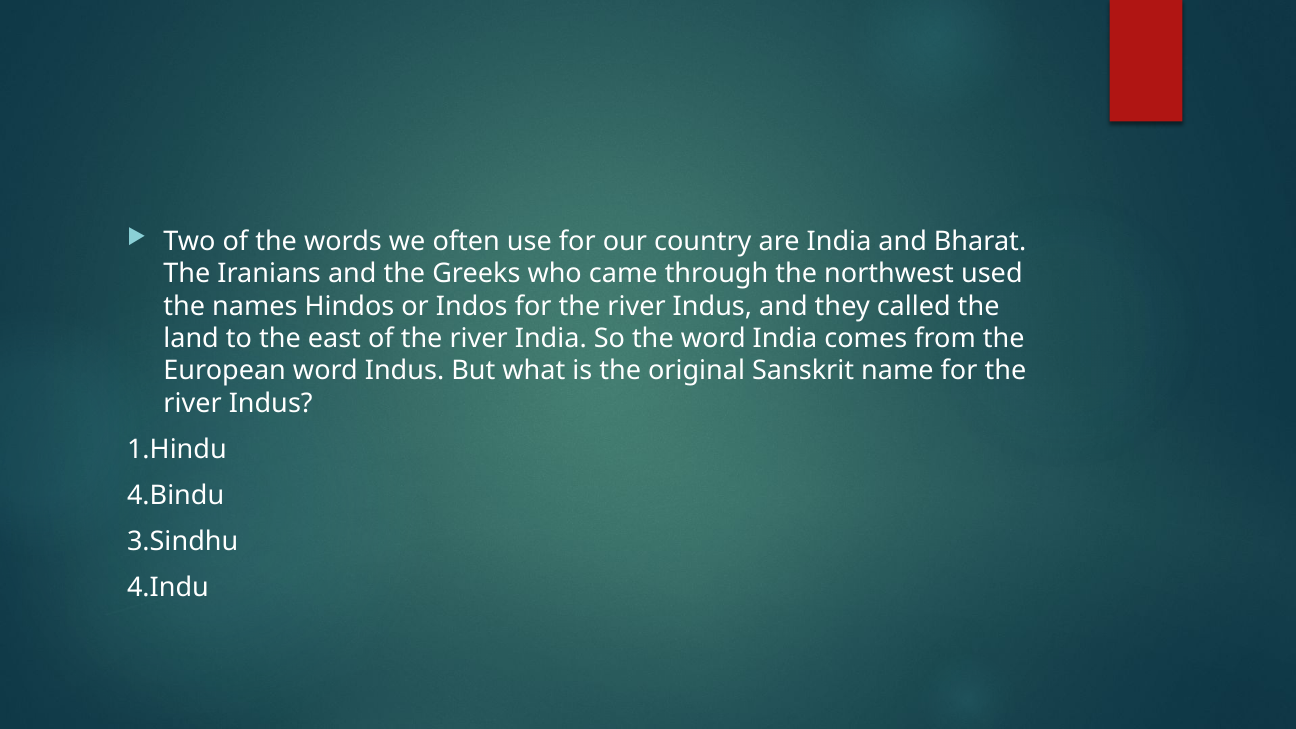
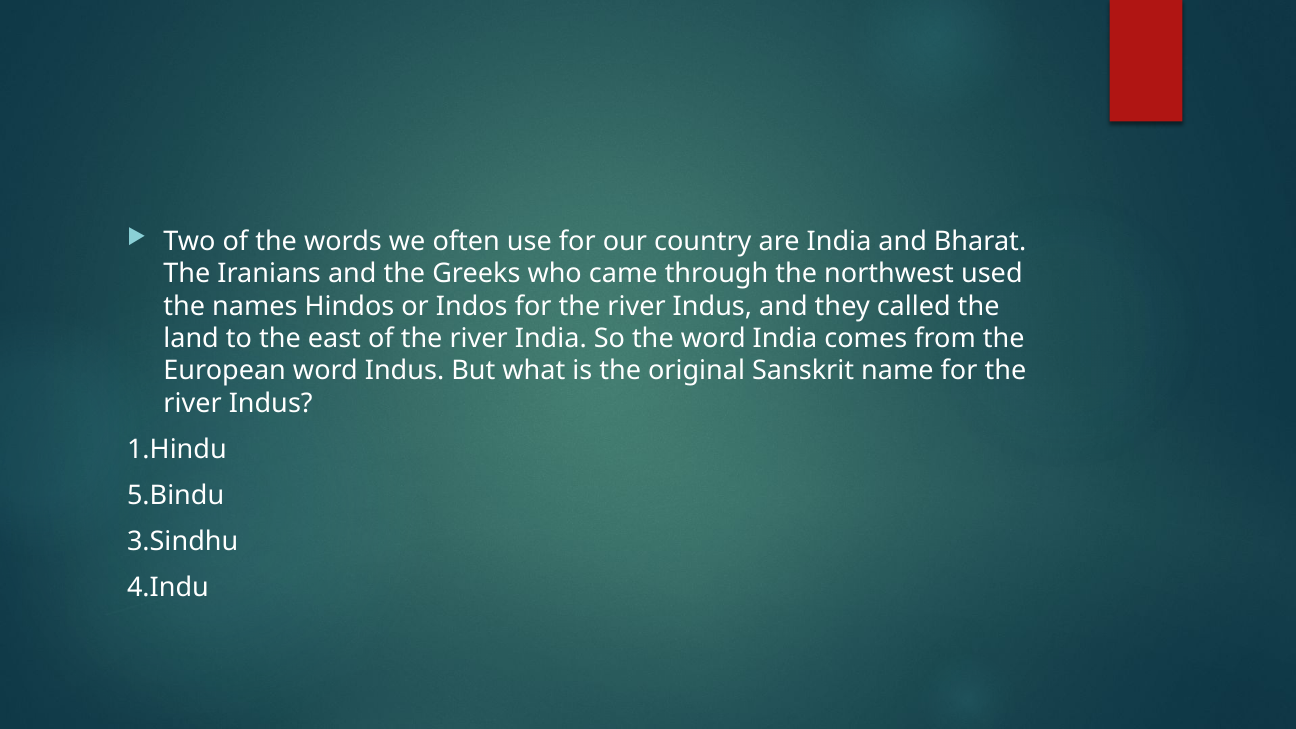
4.Bindu: 4.Bindu -> 5.Bindu
